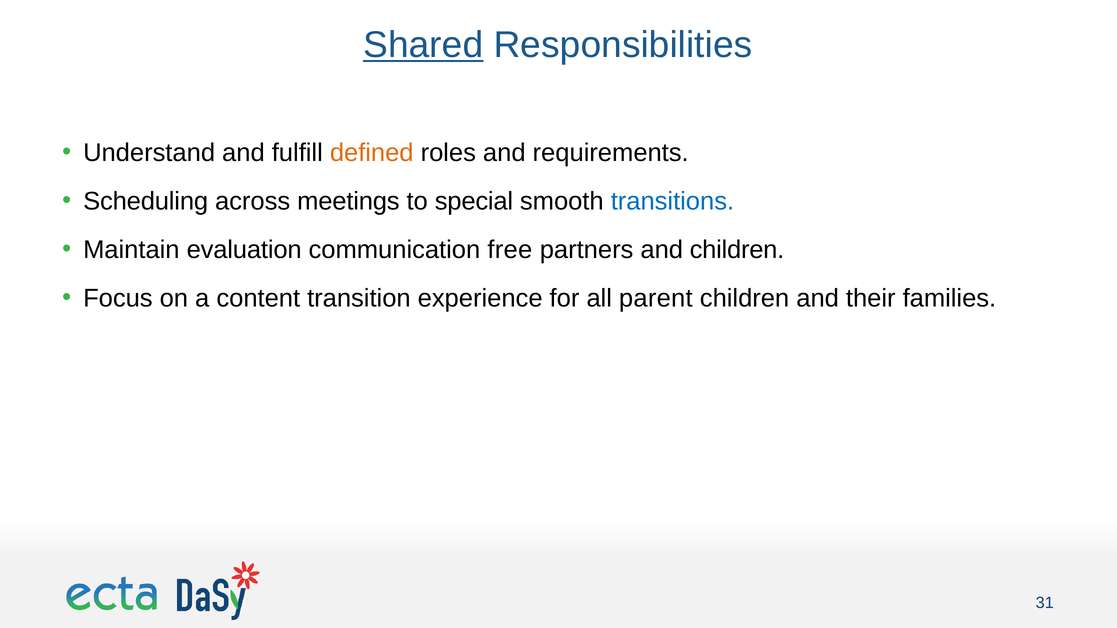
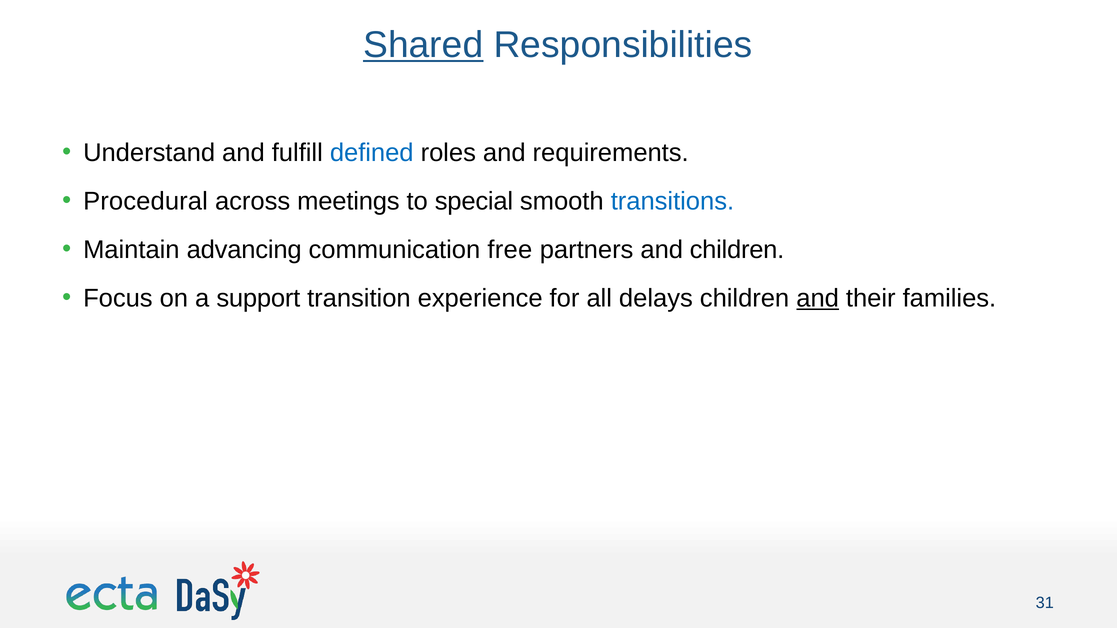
defined colour: orange -> blue
Scheduling: Scheduling -> Procedural
evaluation: evaluation -> advancing
content: content -> support
parent: parent -> delays
and at (818, 298) underline: none -> present
